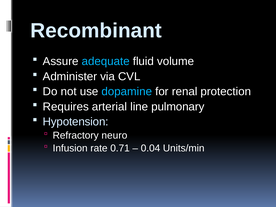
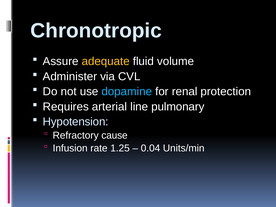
Recombinant: Recombinant -> Chronotropic
adequate colour: light blue -> yellow
neuro: neuro -> cause
0.71: 0.71 -> 1.25
